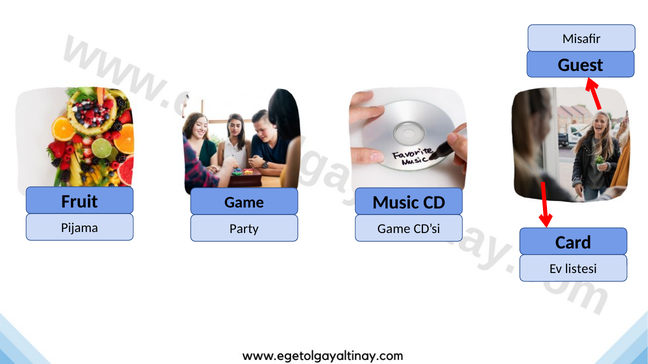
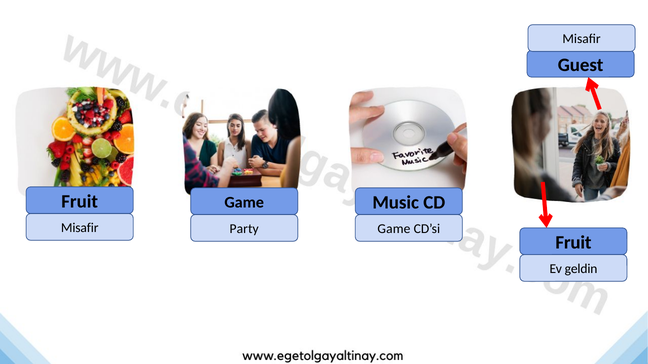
Pijama at (80, 228): Pijama -> Misafir
Card at (573, 243): Card -> Fruit
listesi: listesi -> geldin
